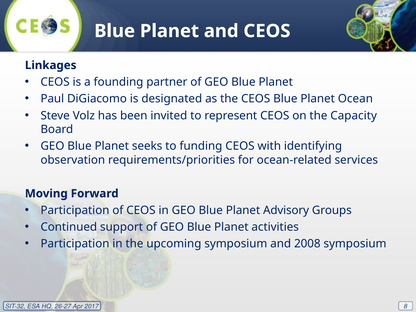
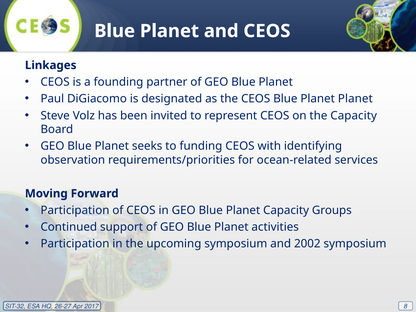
Planet Ocean: Ocean -> Planet
Planet Advisory: Advisory -> Capacity
2008: 2008 -> 2002
